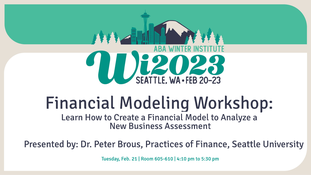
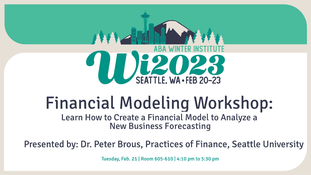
Assessment: Assessment -> Forecasting
